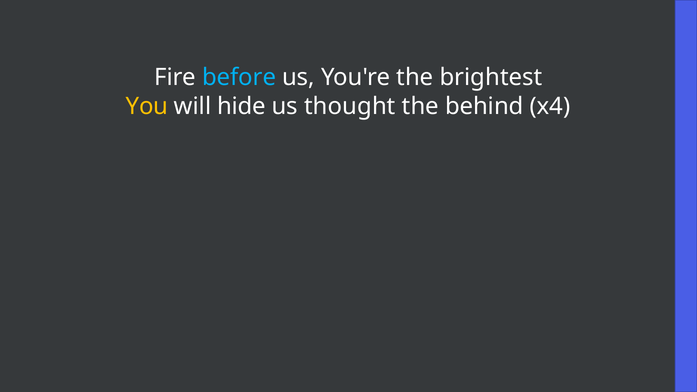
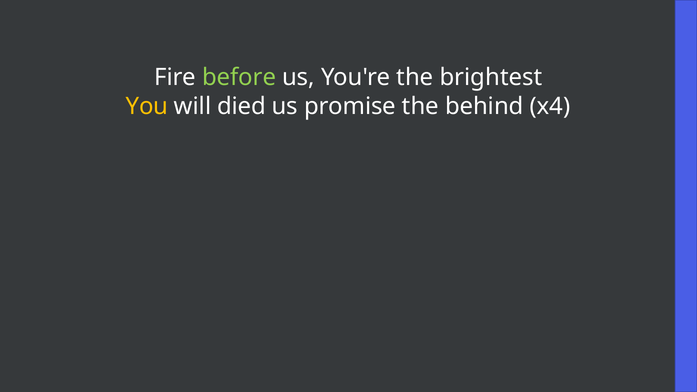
before colour: light blue -> light green
hide: hide -> died
thought: thought -> promise
